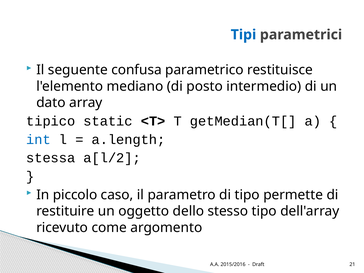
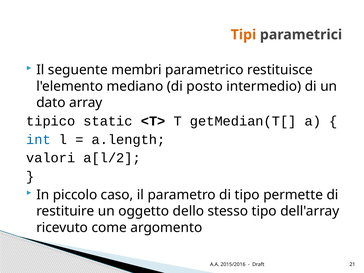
Tipi colour: blue -> orange
confusa: confusa -> membri
stessa: stessa -> valori
